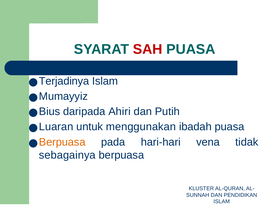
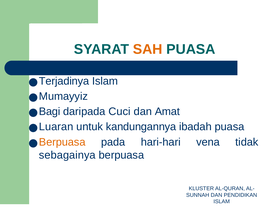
SAH colour: red -> orange
Bius: Bius -> Bagi
Ahiri: Ahiri -> Cuci
Putih: Putih -> Amat
menggunakan: menggunakan -> kandungannya
